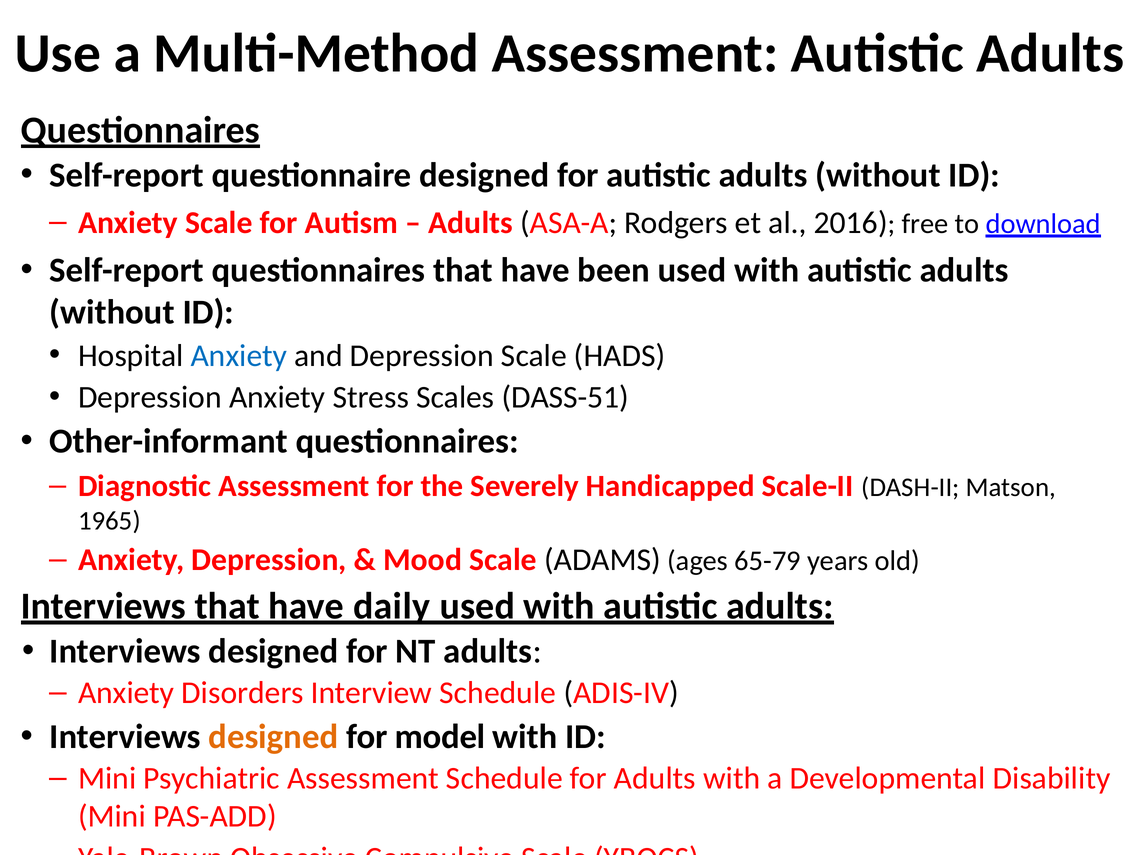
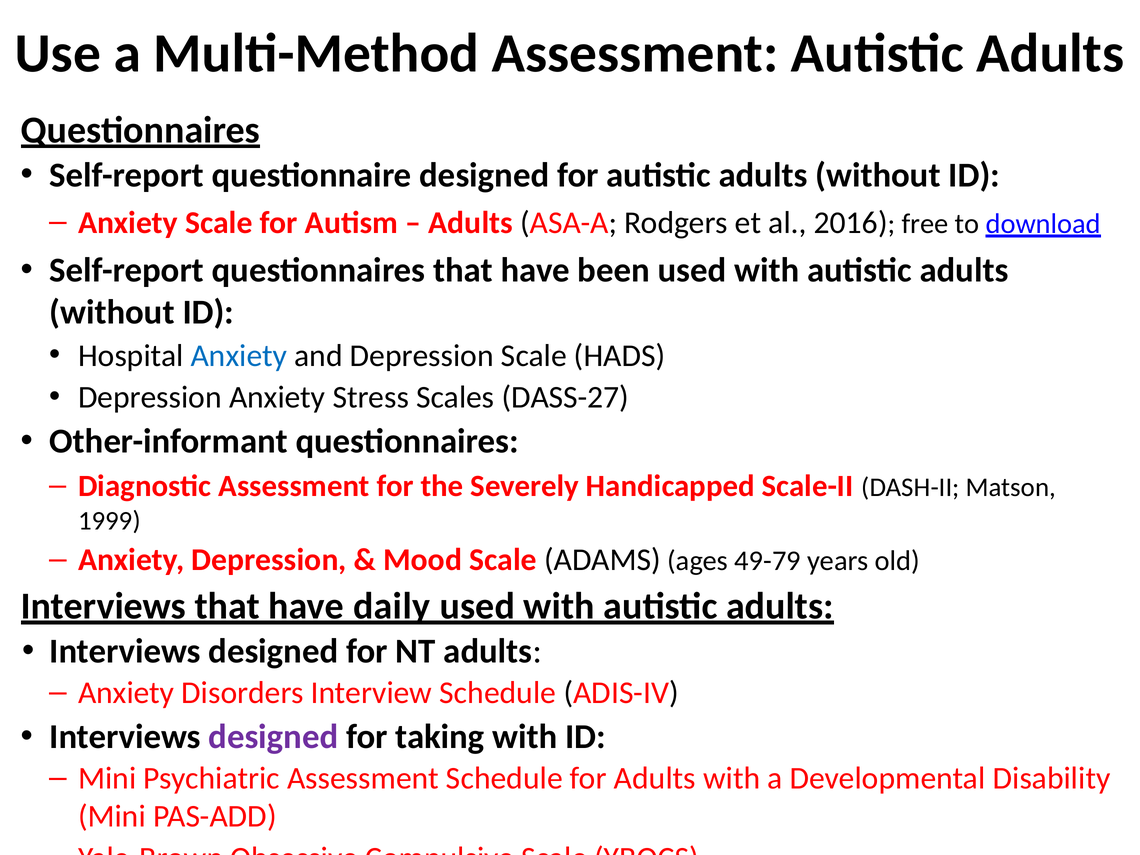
DASS-51: DASS-51 -> DASS-27
1965: 1965 -> 1999
65-79: 65-79 -> 49-79
designed at (273, 737) colour: orange -> purple
model: model -> taking
